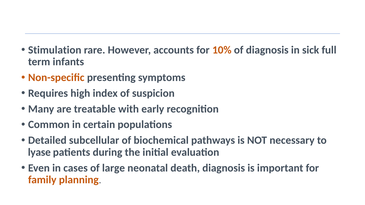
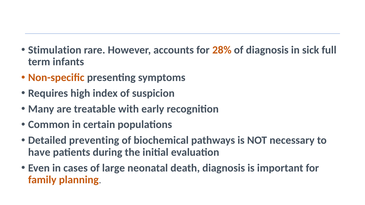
10%: 10% -> 28%
subcellular: subcellular -> preventing
lyase: lyase -> have
